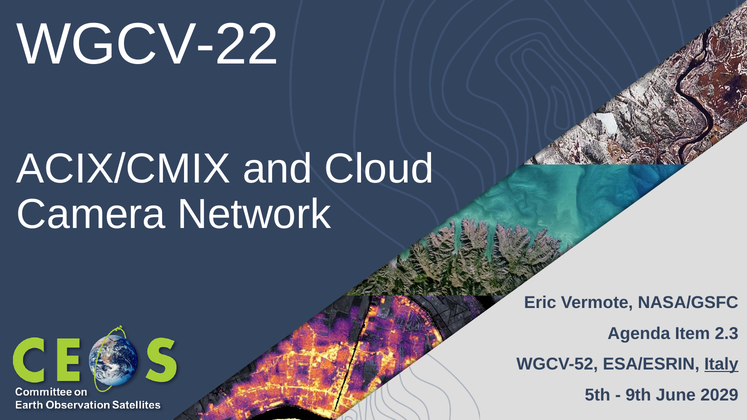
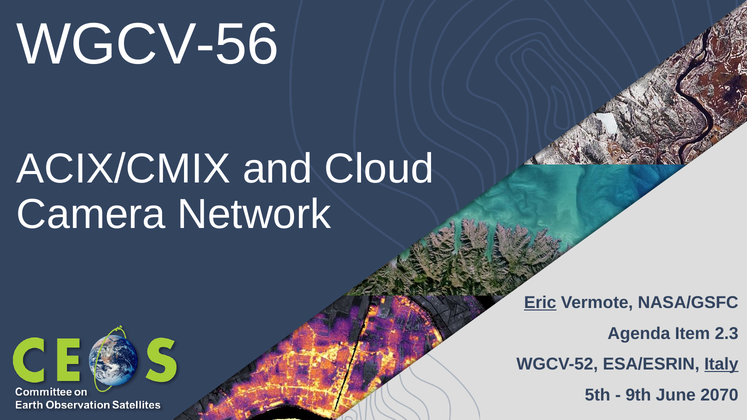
WGCV-22: WGCV-22 -> WGCV-56
Eric underline: none -> present
2029: 2029 -> 2070
